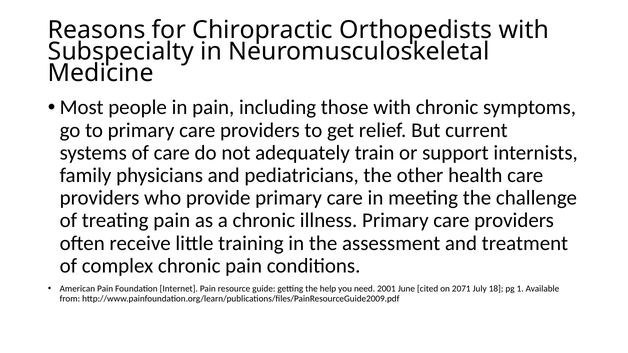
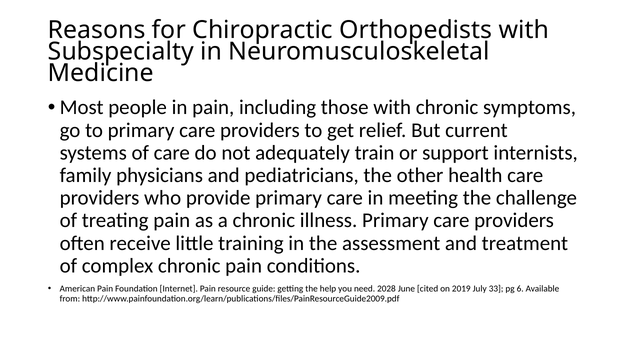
2001: 2001 -> 2028
2071: 2071 -> 2019
18: 18 -> 33
1: 1 -> 6
